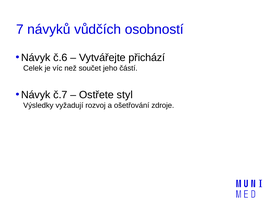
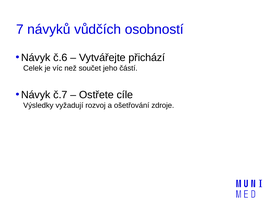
styl: styl -> cíle
